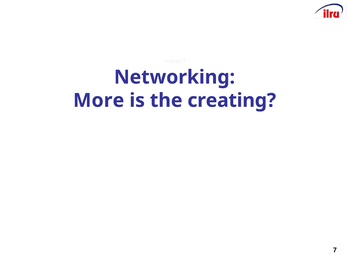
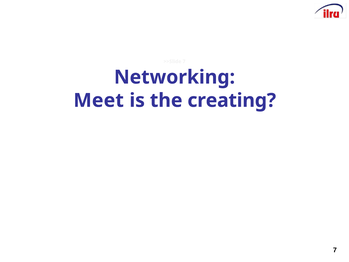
More: More -> Meet
